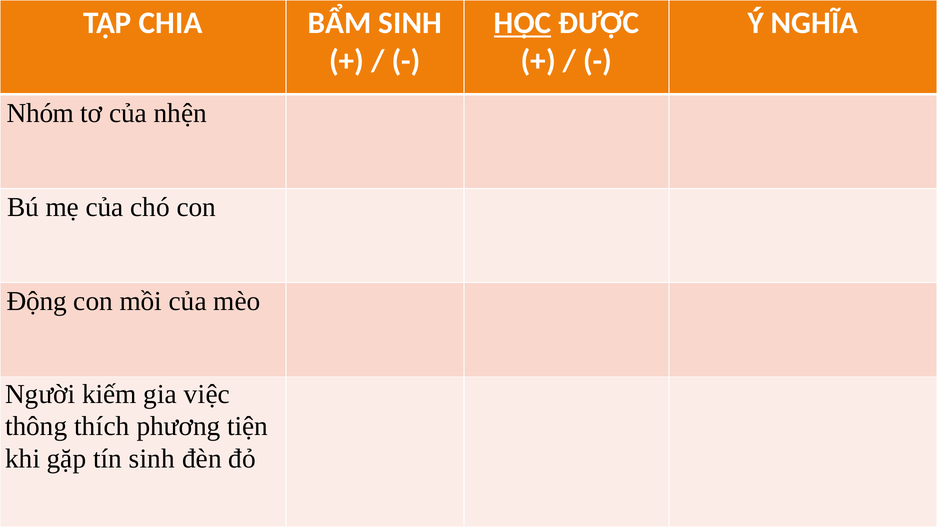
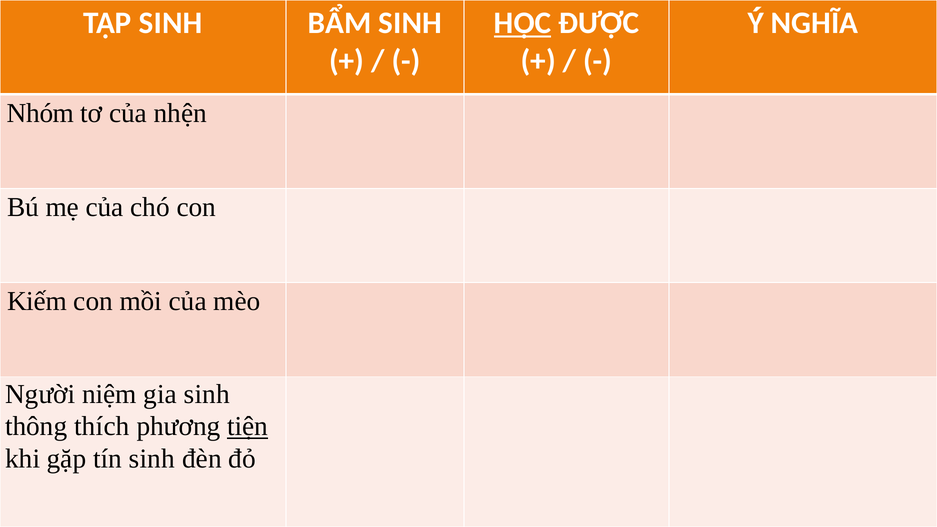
TẬP CHIA: CHIA -> SINH
Động: Động -> Kiếm
kiếm: kiếm -> niệm
gia việc: việc -> sinh
tiện underline: none -> present
